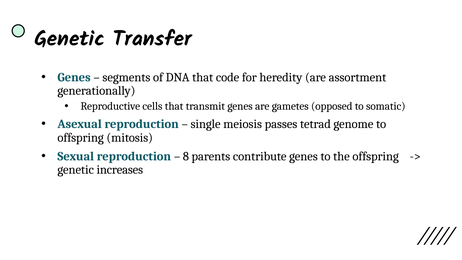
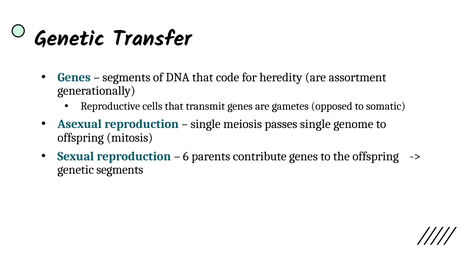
passes tetrad: tetrad -> single
8: 8 -> 6
genetic increases: increases -> segments
